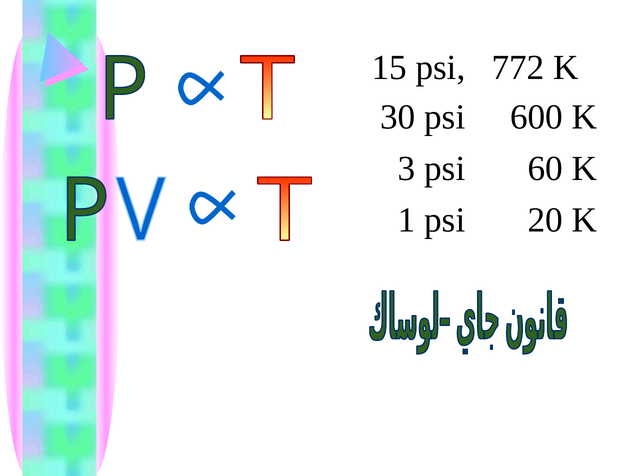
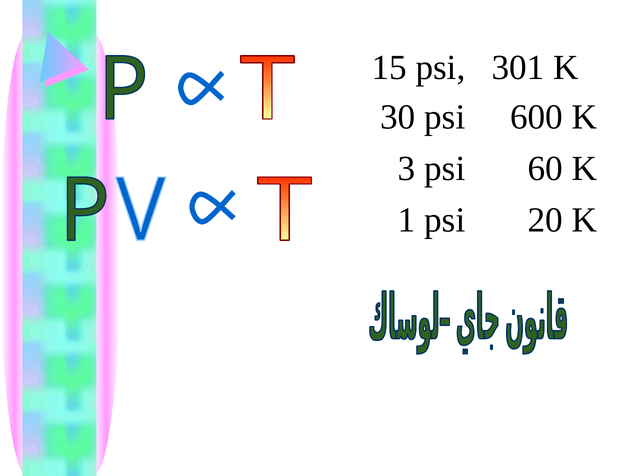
772: 772 -> 301
